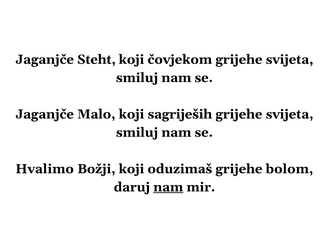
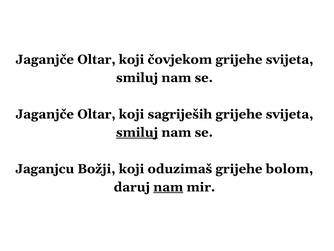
Steht at (96, 59): Steht -> Oltar
Malo at (96, 114): Malo -> Oltar
smiluj at (137, 132) underline: none -> present
Hvalimo: Hvalimo -> Jaganjcu
